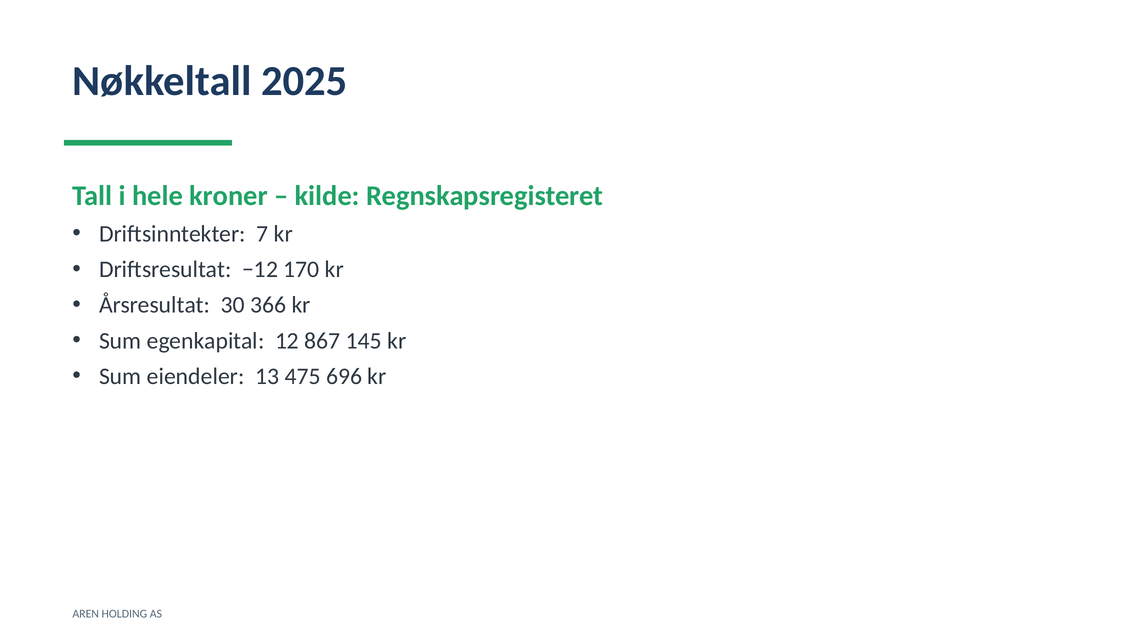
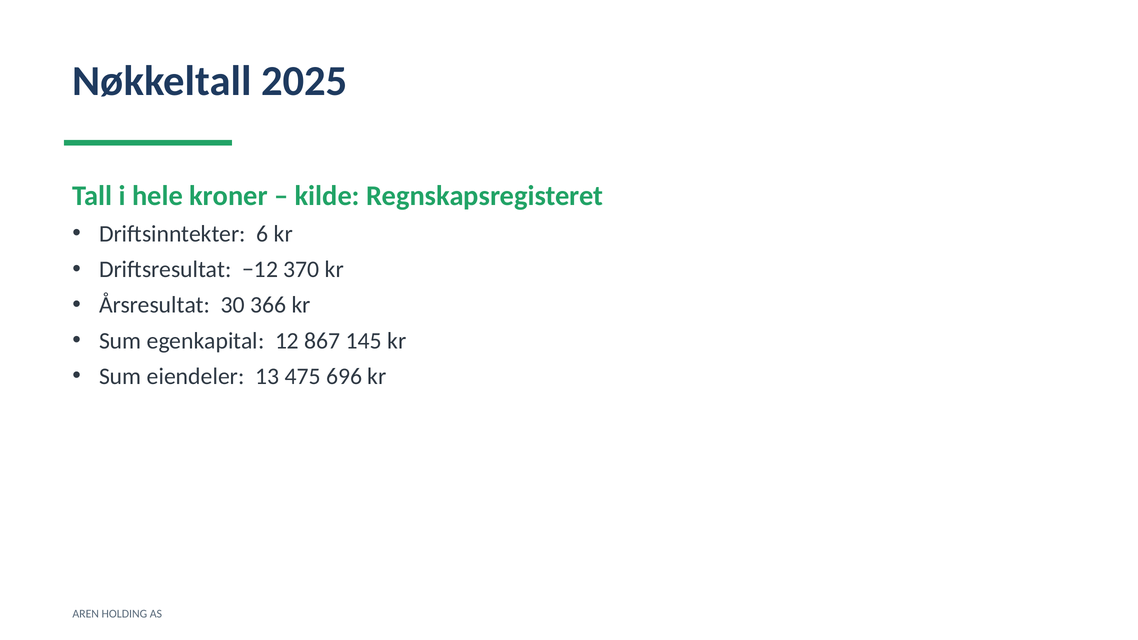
7: 7 -> 6
170: 170 -> 370
